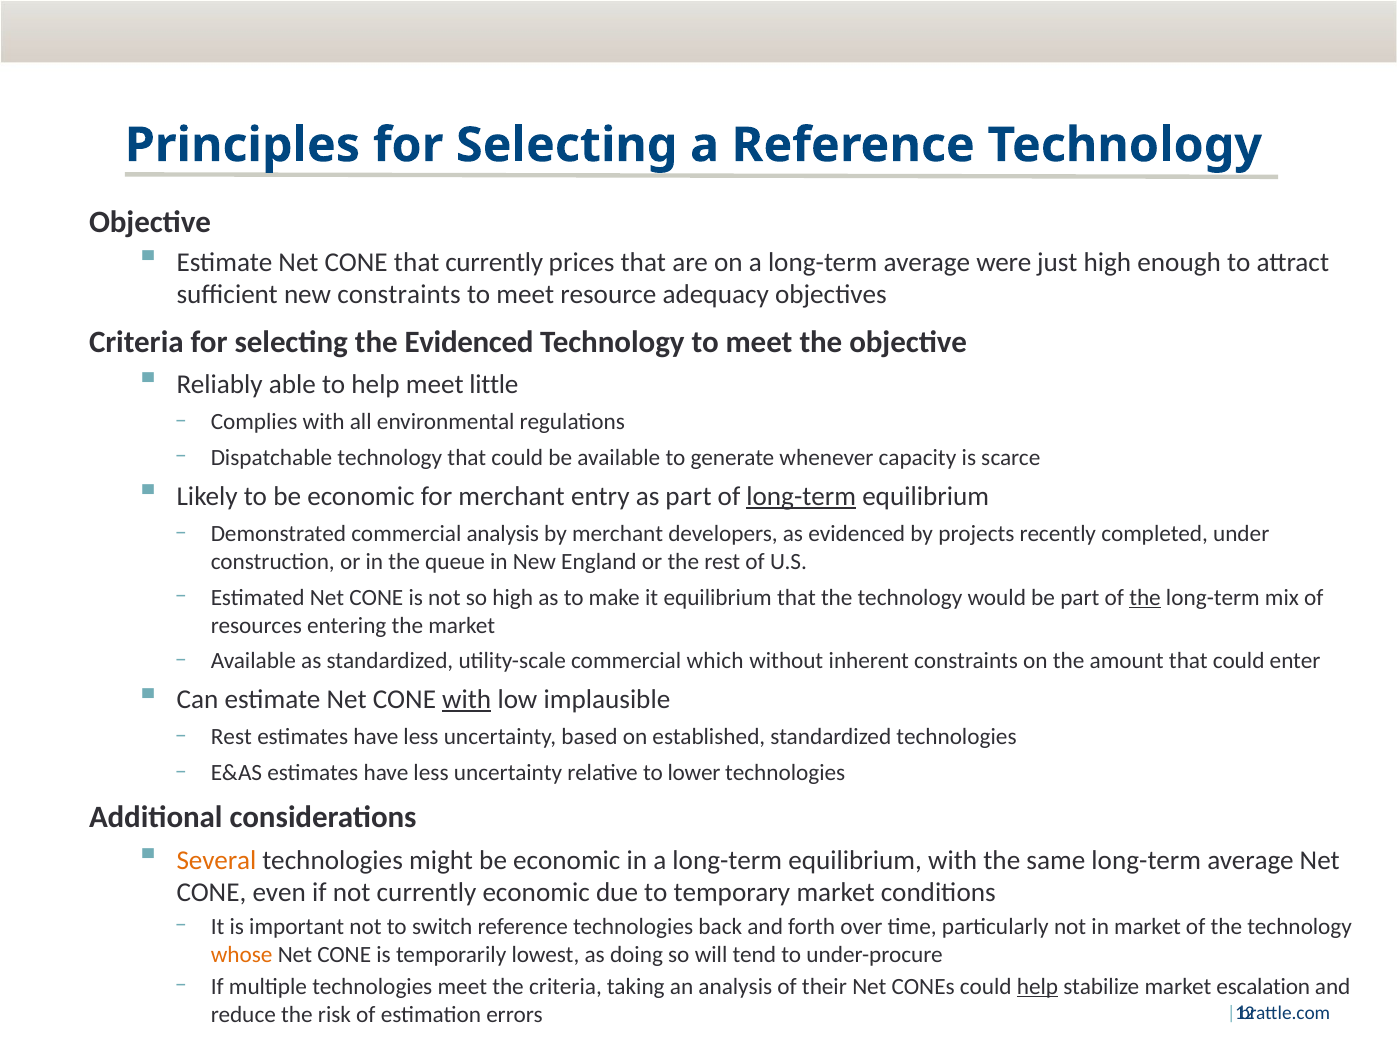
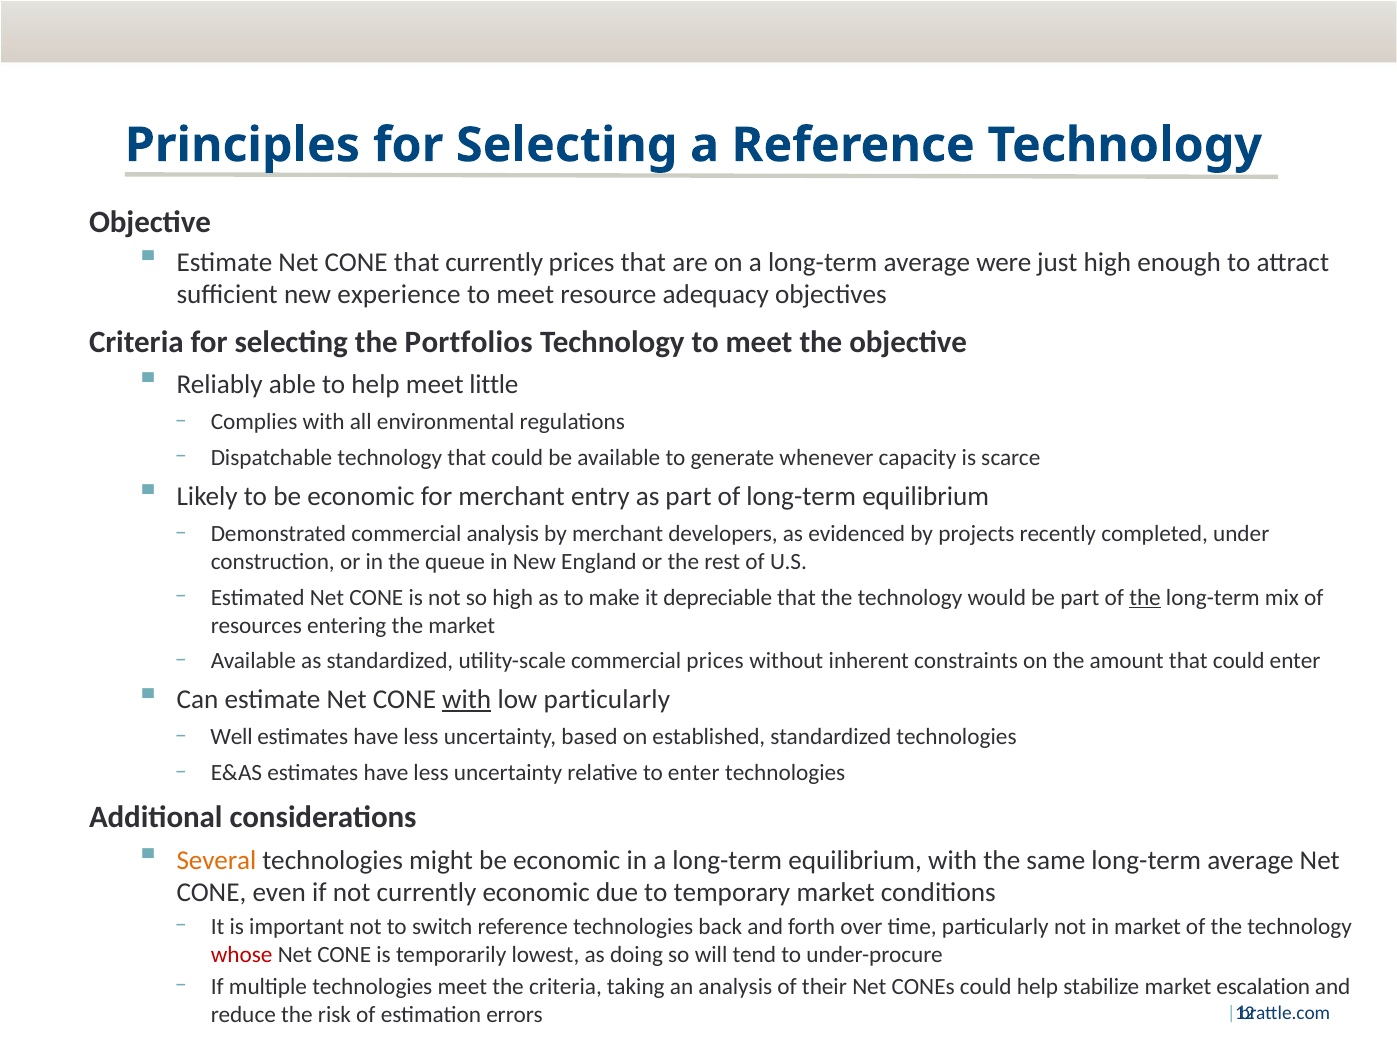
new constraints: constraints -> experience
the Evidenced: Evidenced -> Portfolios
long-term at (801, 496) underline: present -> none
it equilibrium: equilibrium -> depreciable
commercial which: which -> prices
low implausible: implausible -> particularly
Rest at (231, 737): Rest -> Well
to lower: lower -> enter
whose colour: orange -> red
help at (1037, 986) underline: present -> none
